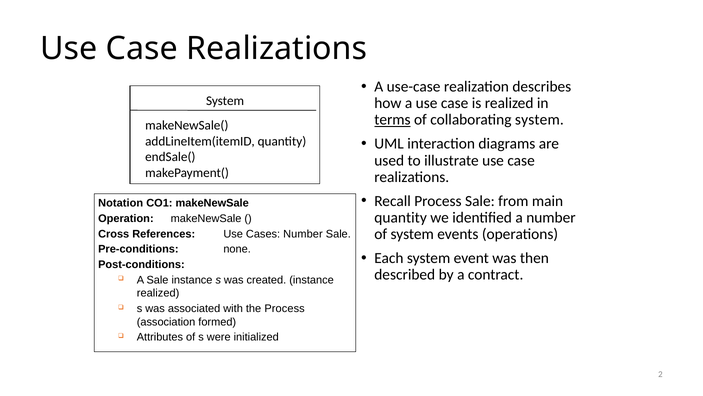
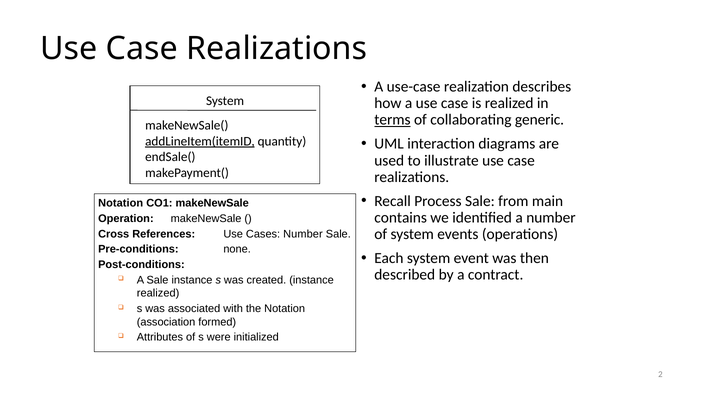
collaborating system: system -> generic
addLineItem(itemID underline: none -> present
quantity at (401, 217): quantity -> contains
the Process: Process -> Notation
